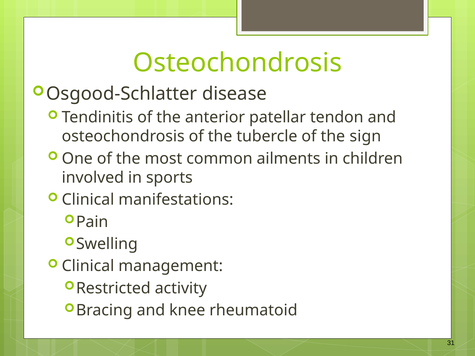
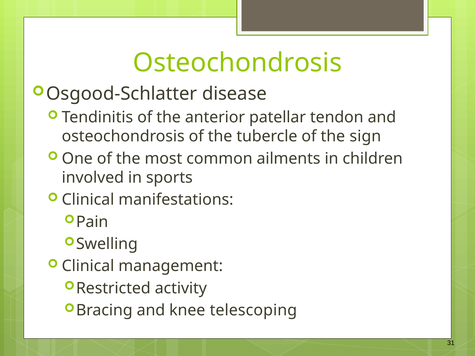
rheumatoid: rheumatoid -> telescoping
